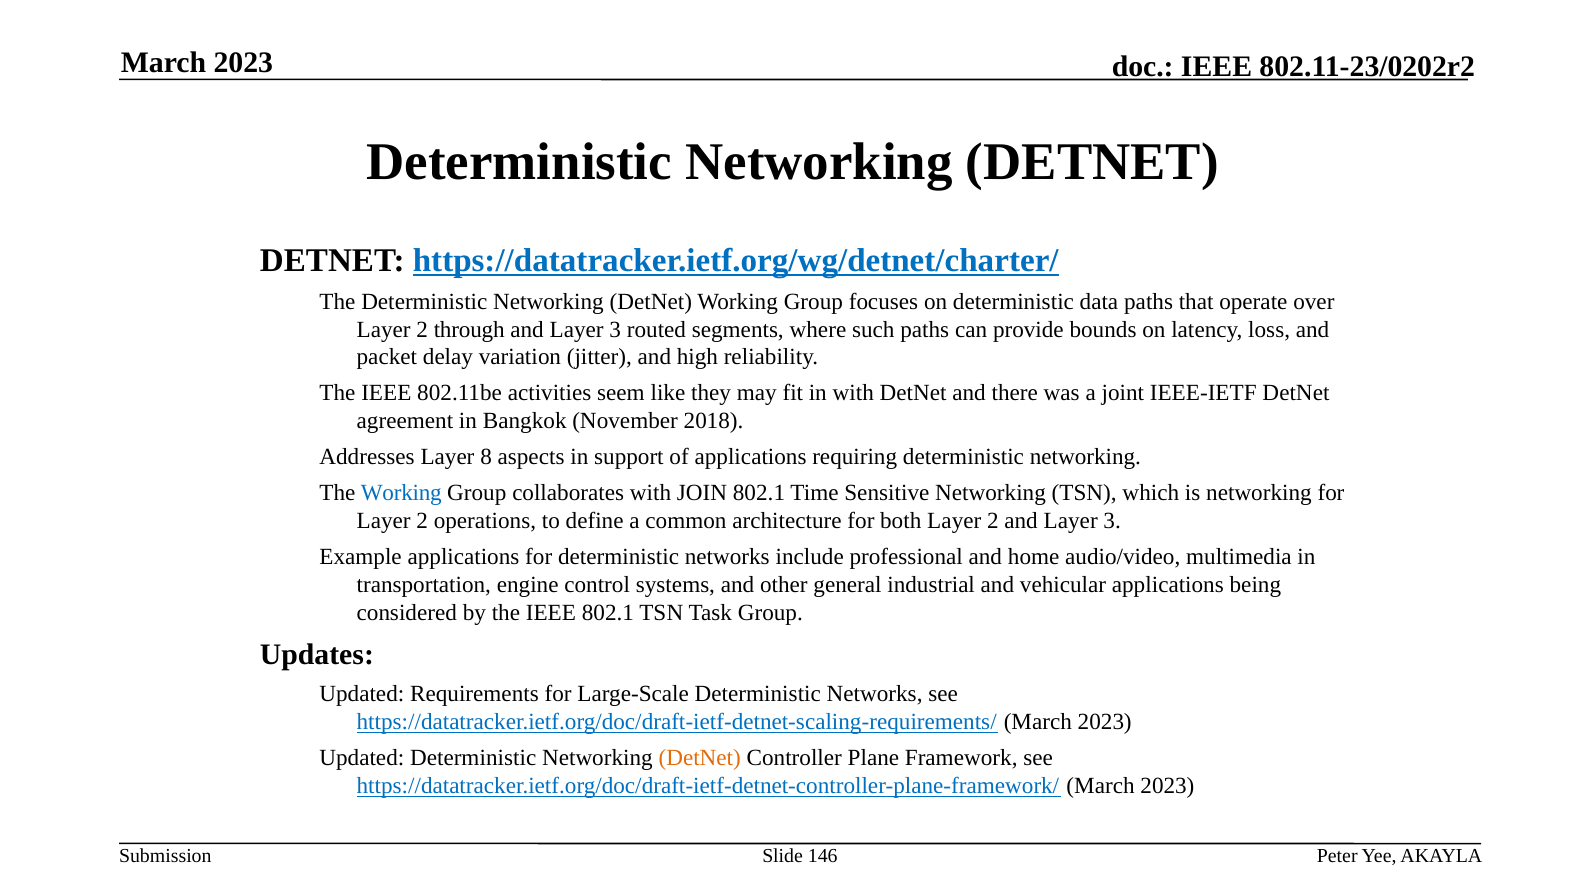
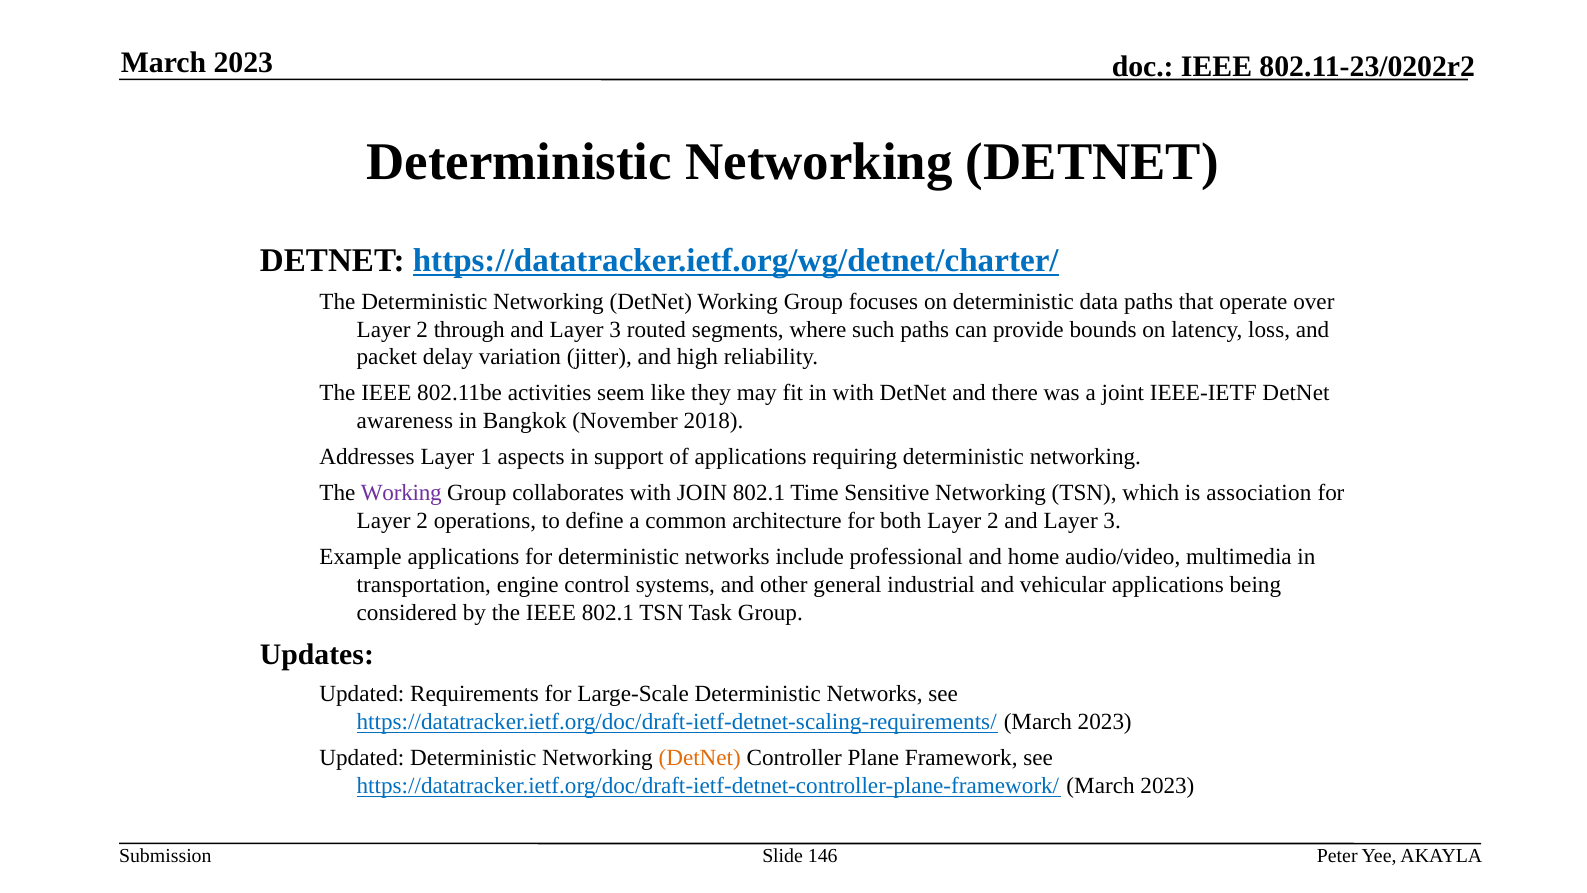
agreement: agreement -> awareness
8: 8 -> 1
Working at (401, 493) colour: blue -> purple
is networking: networking -> association
